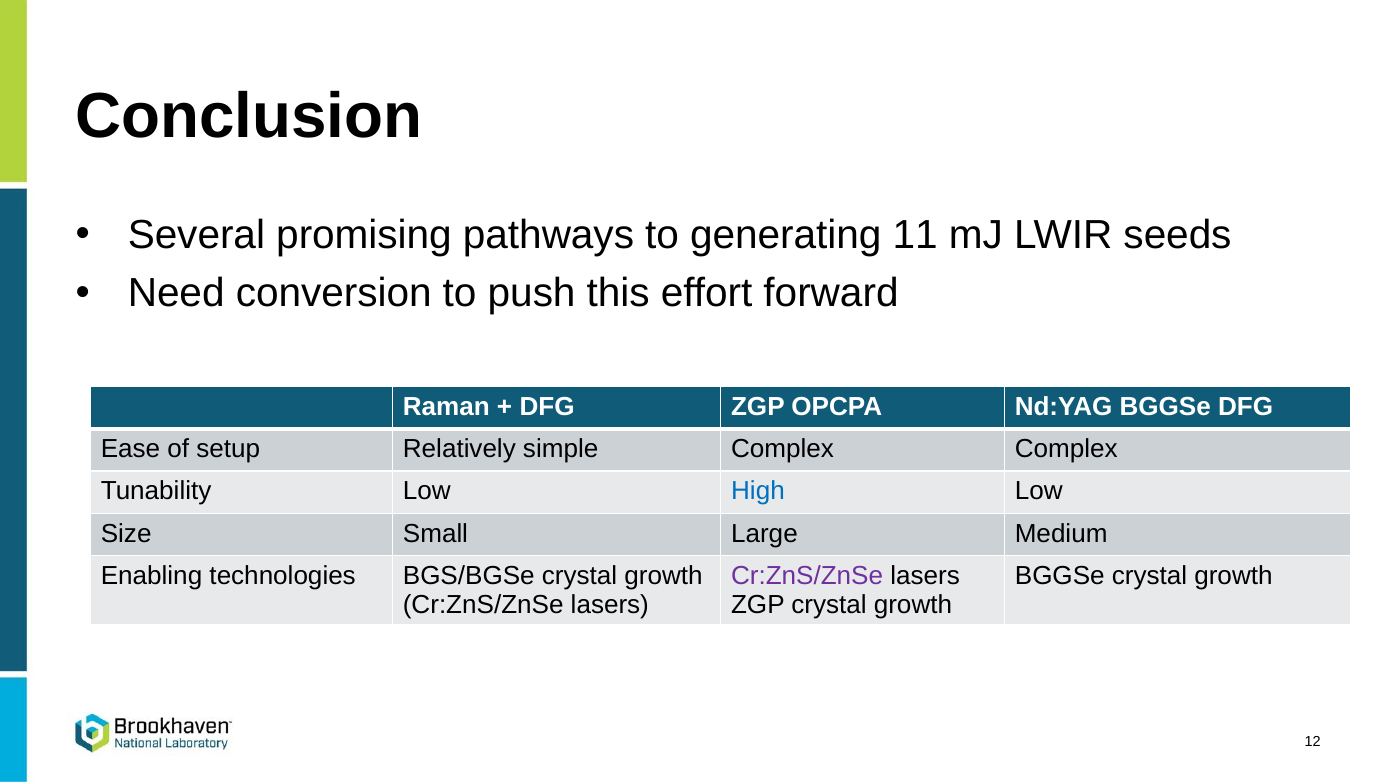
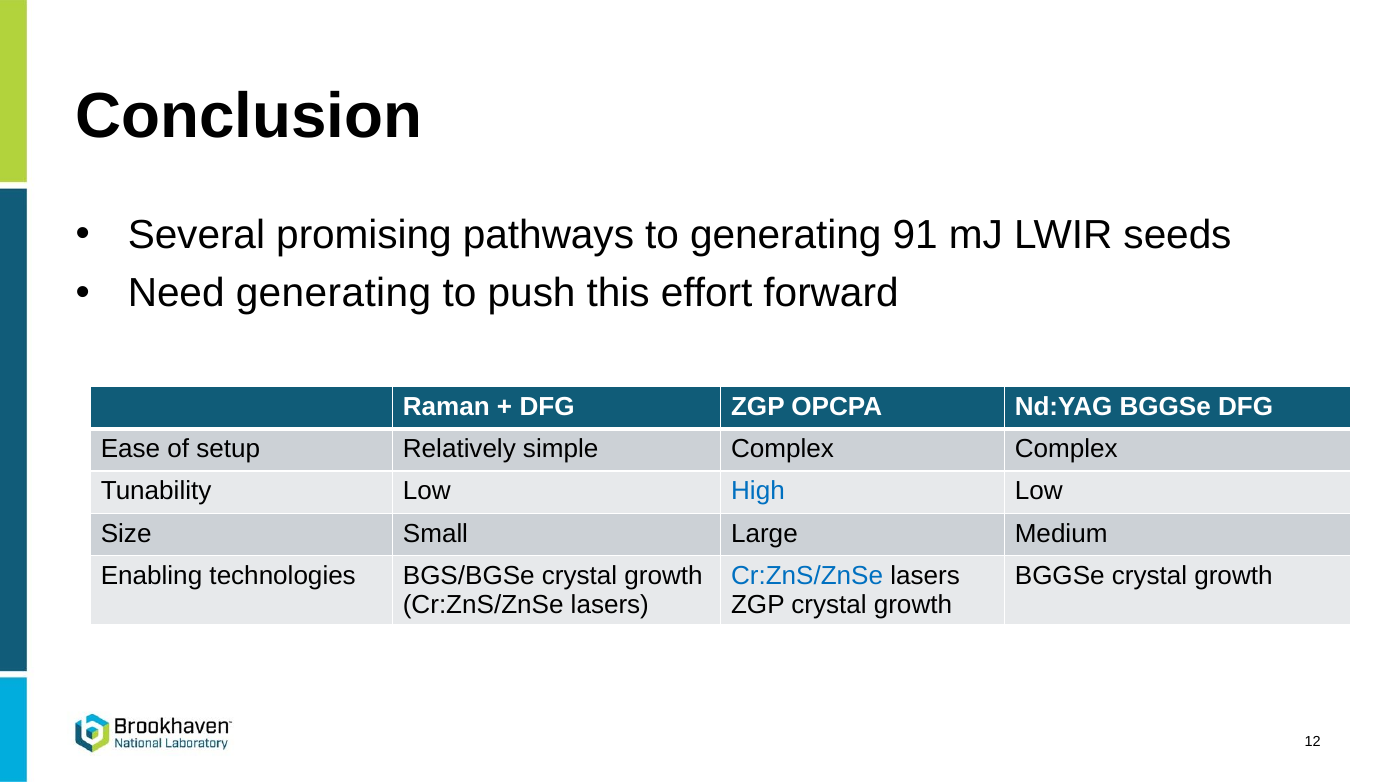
11: 11 -> 91
Need conversion: conversion -> generating
Cr:ZnS/ZnSe at (807, 576) colour: purple -> blue
